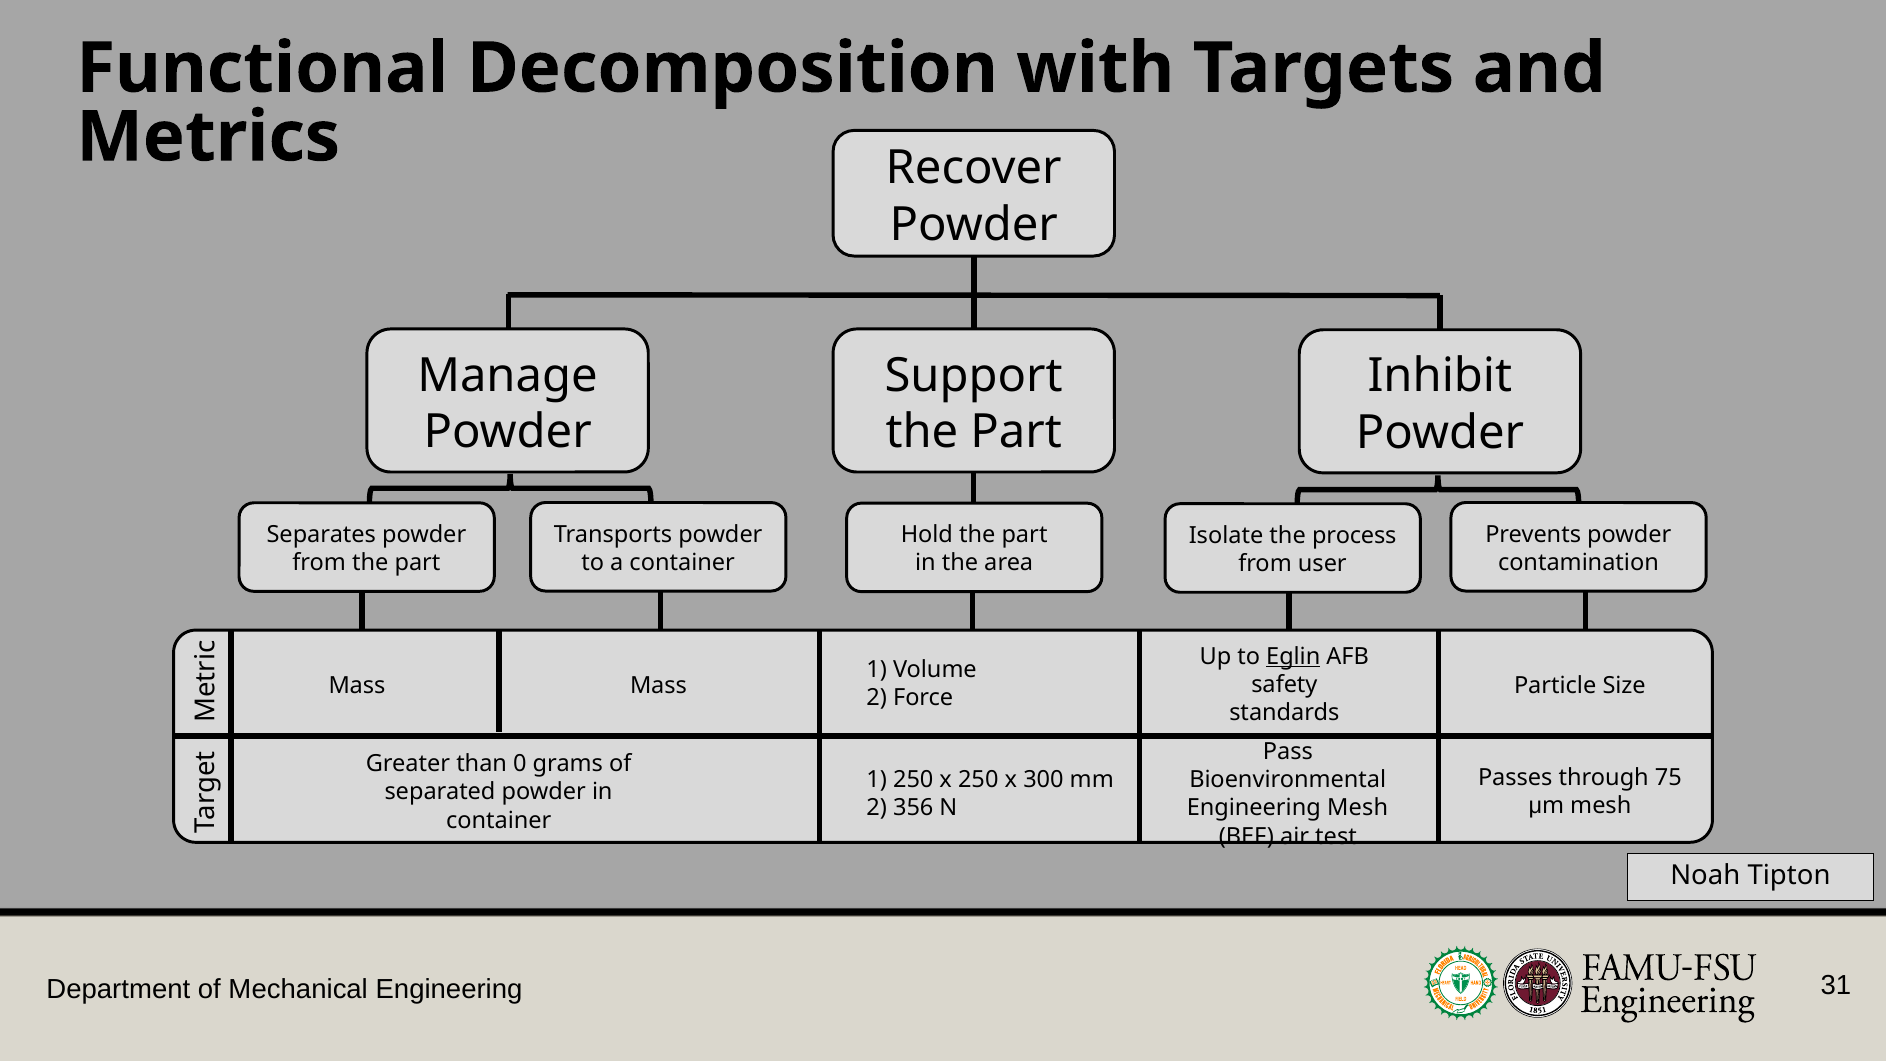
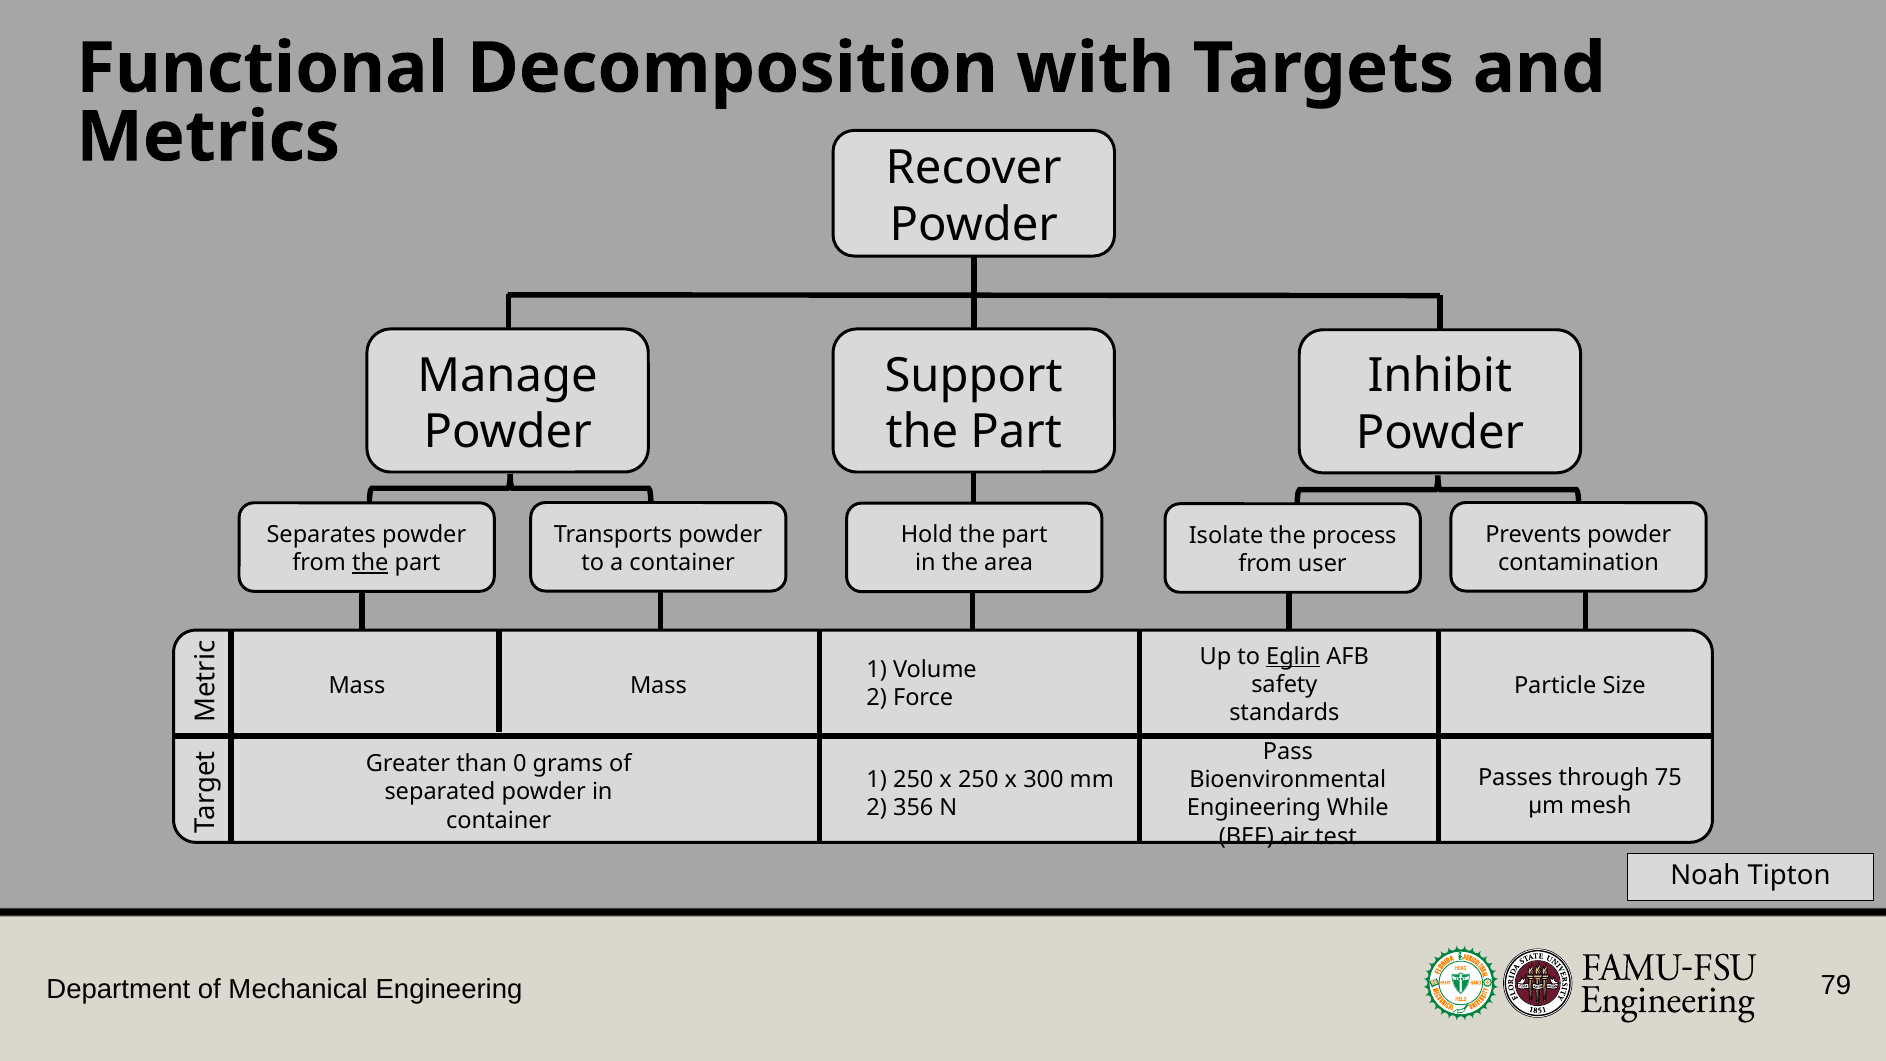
the at (370, 563) underline: none -> present
Engineering Mesh: Mesh -> While
31: 31 -> 79
